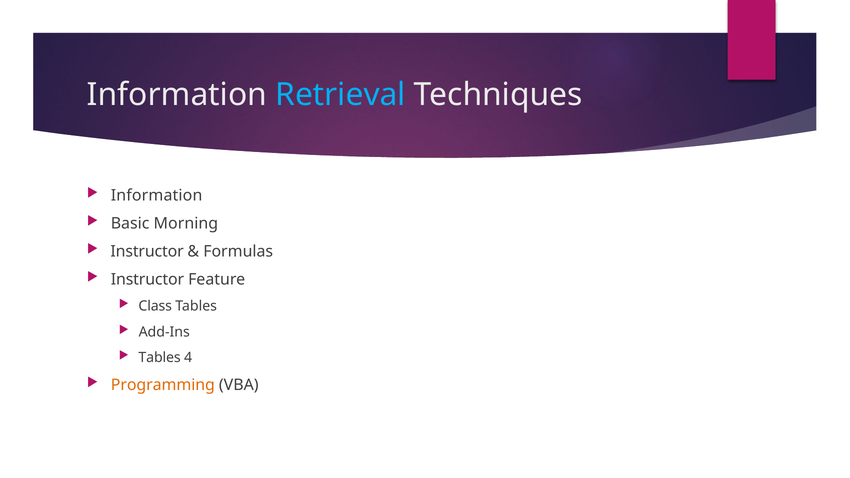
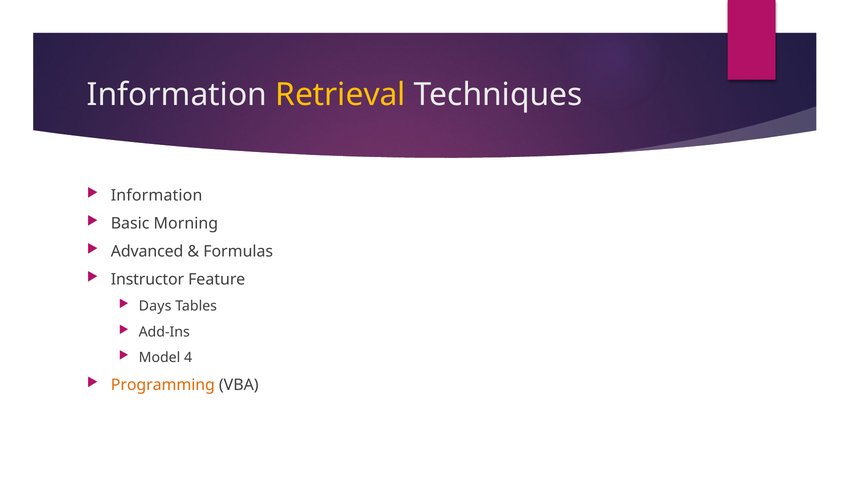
Retrieval colour: light blue -> yellow
Instructor at (147, 251): Instructor -> Advanced
Class: Class -> Days
Tables at (160, 358): Tables -> Model
